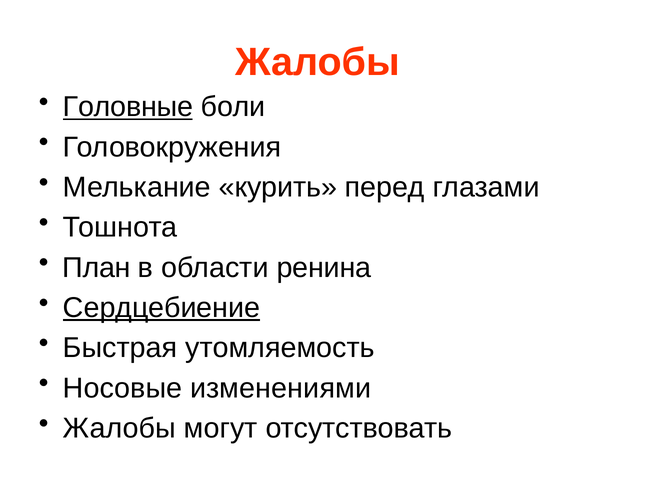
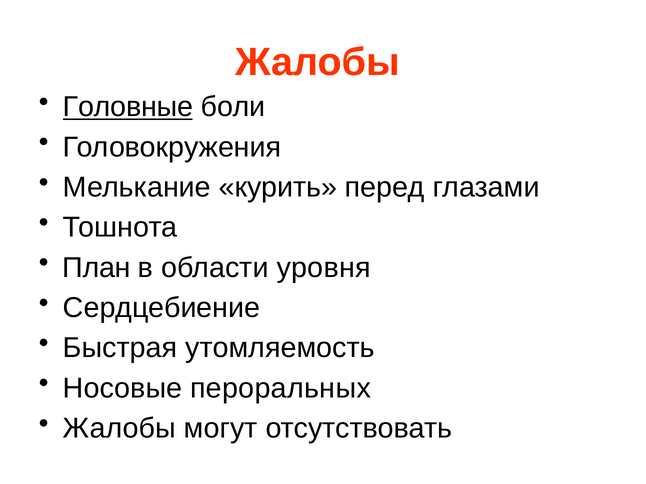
ренина: ренина -> уровня
Сердцебиение underline: present -> none
изменениями: изменениями -> пероральных
